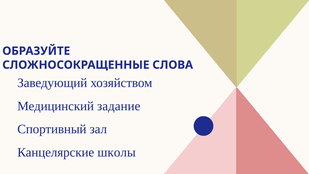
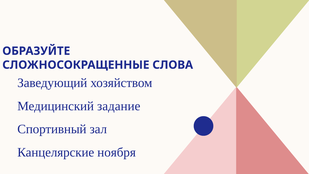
школы: школы -> ноября
